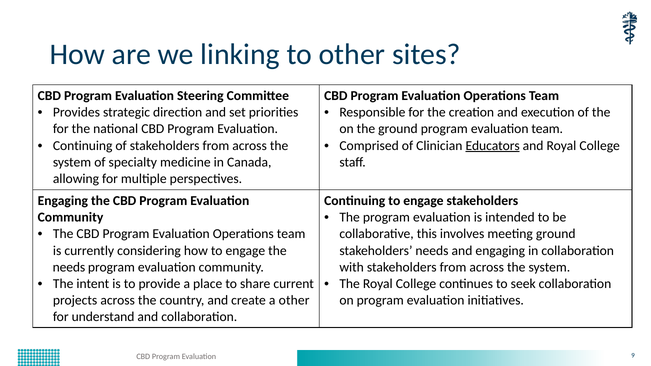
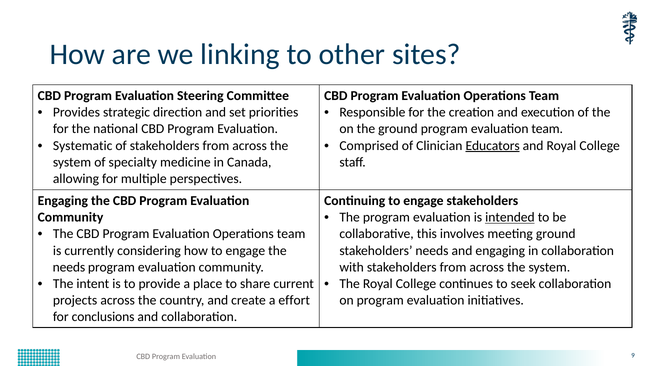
Continuing at (83, 146): Continuing -> Systematic
intended underline: none -> present
a other: other -> effort
understand: understand -> conclusions
